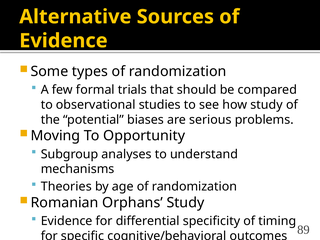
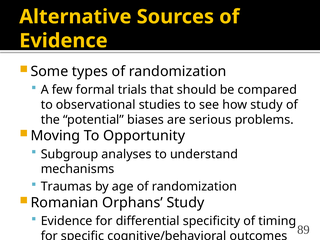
Theories: Theories -> Traumas
